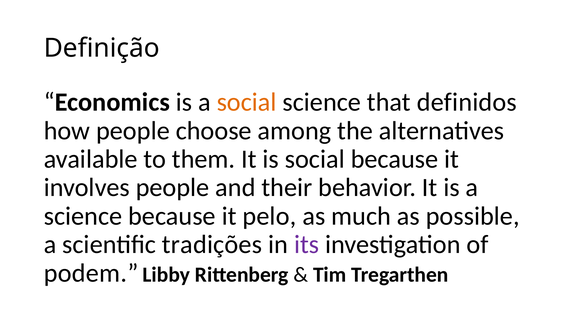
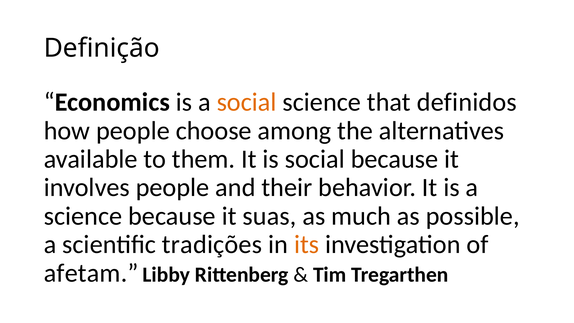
pelo: pelo -> suas
its colour: purple -> orange
podem: podem -> afetam
